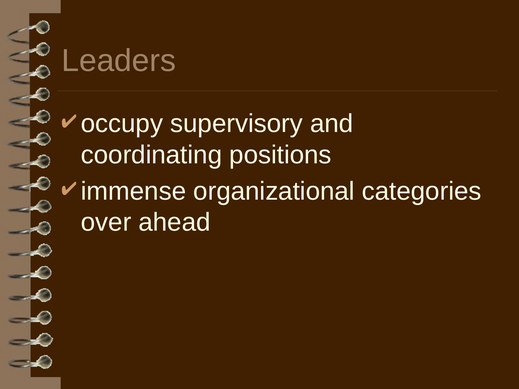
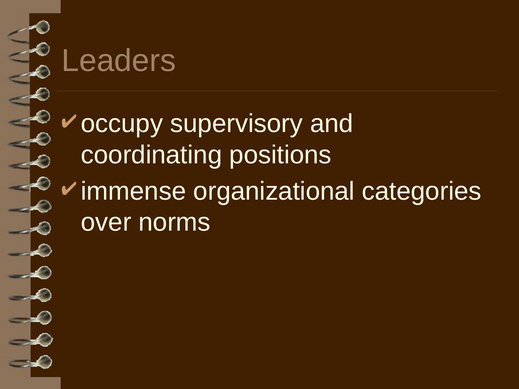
ahead: ahead -> norms
